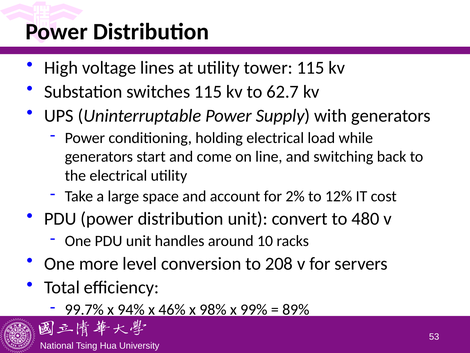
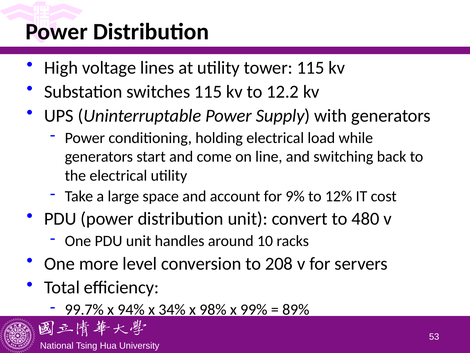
62.7: 62.7 -> 12.2
2%: 2% -> 9%
46%: 46% -> 34%
